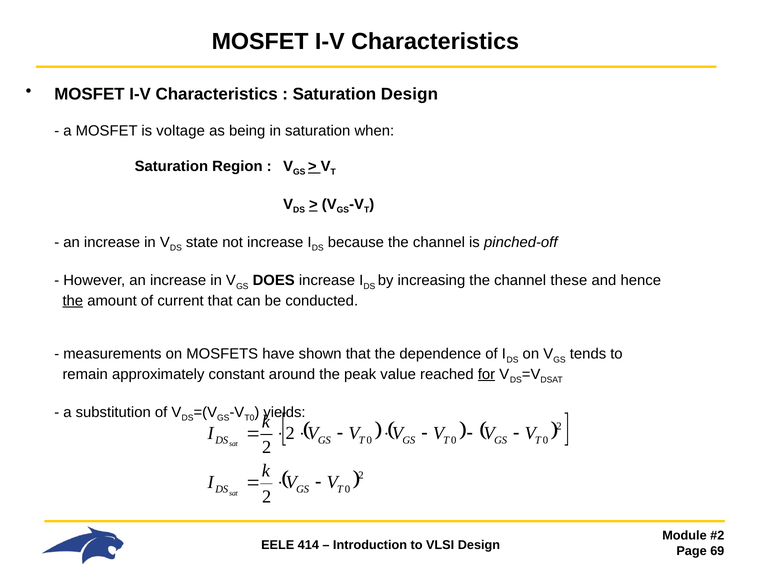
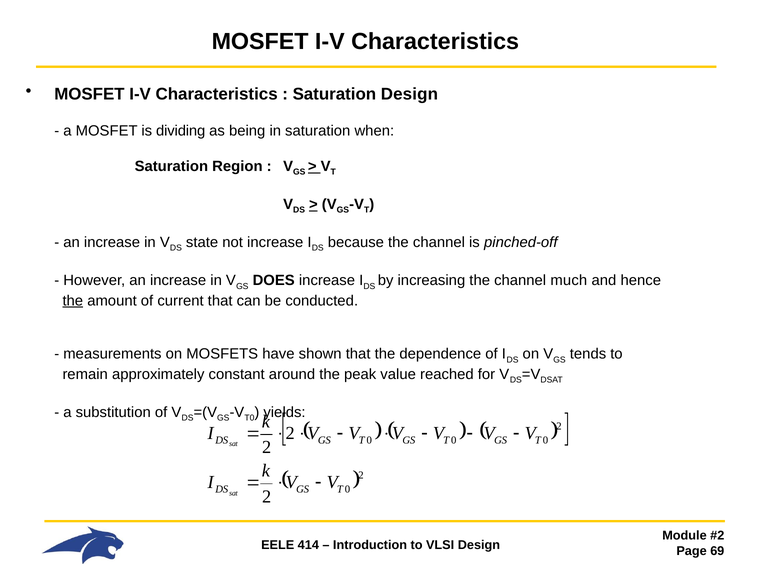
voltage: voltage -> dividing
these: these -> much
for underline: present -> none
